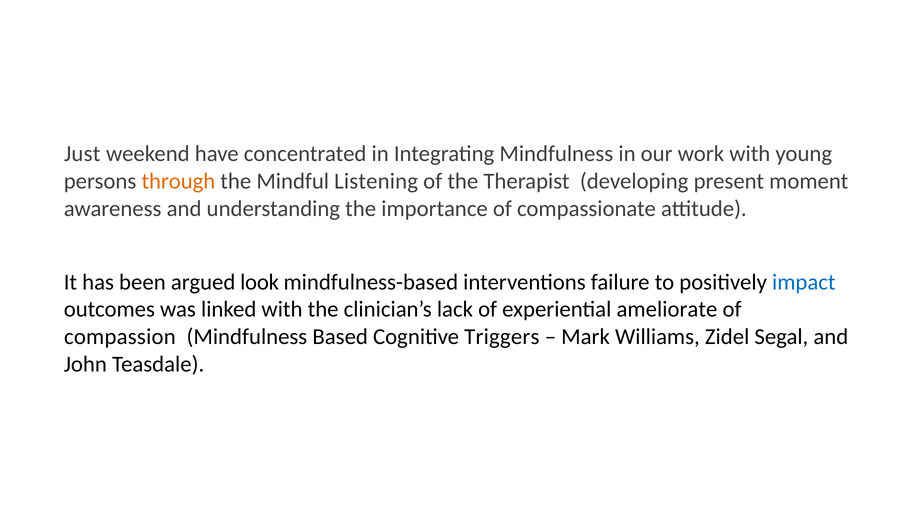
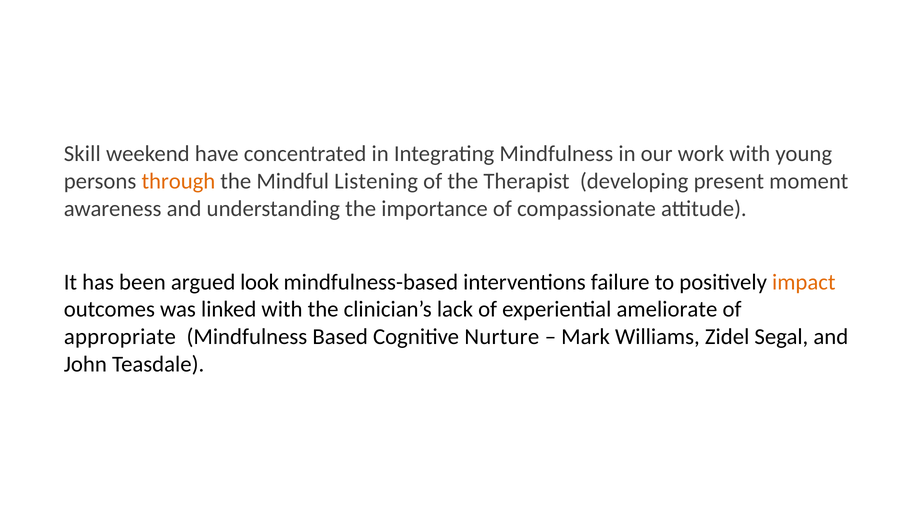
Just: Just -> Skill
impact colour: blue -> orange
compassion: compassion -> appropriate
Triggers: Triggers -> Nurture
